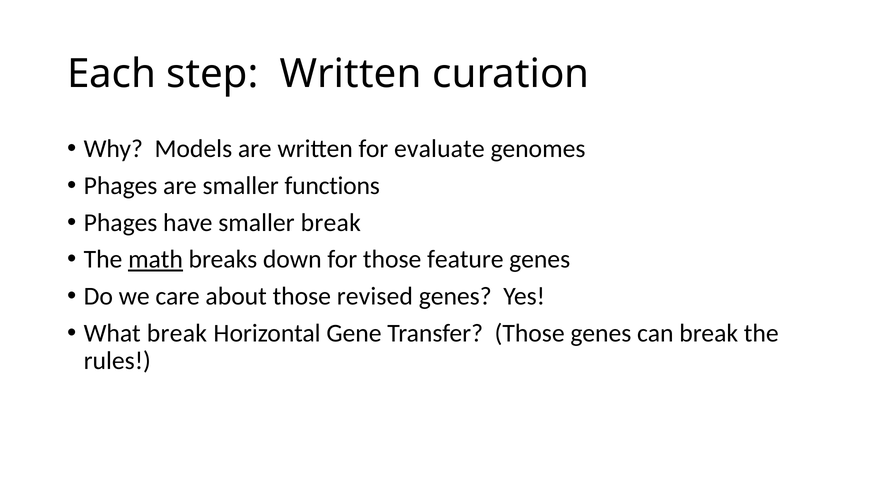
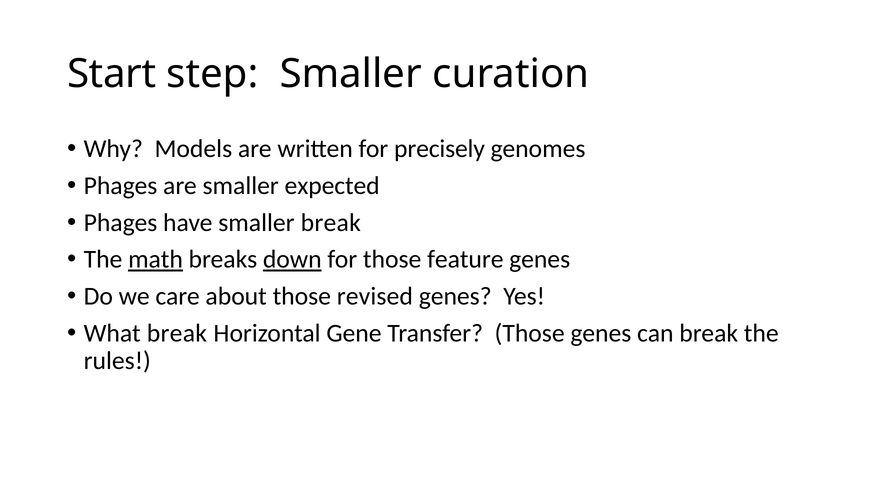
Each: Each -> Start
step Written: Written -> Smaller
evaluate: evaluate -> precisely
functions: functions -> expected
down underline: none -> present
